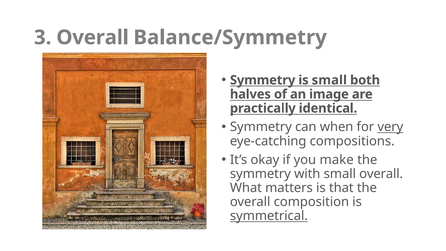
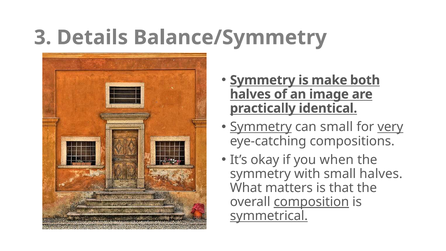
3 Overall: Overall -> Details
is small: small -> make
Symmetry at (261, 127) underline: none -> present
can when: when -> small
make: make -> when
small overall: overall -> halves
composition underline: none -> present
